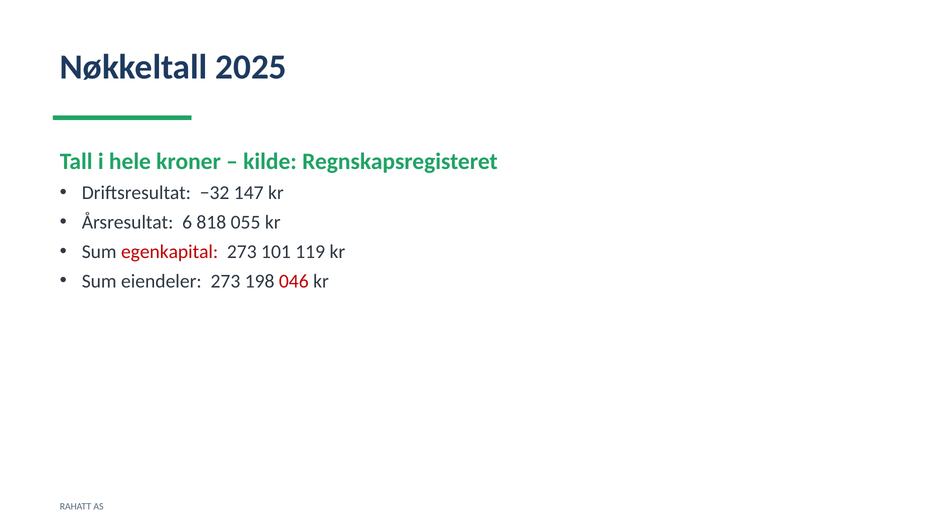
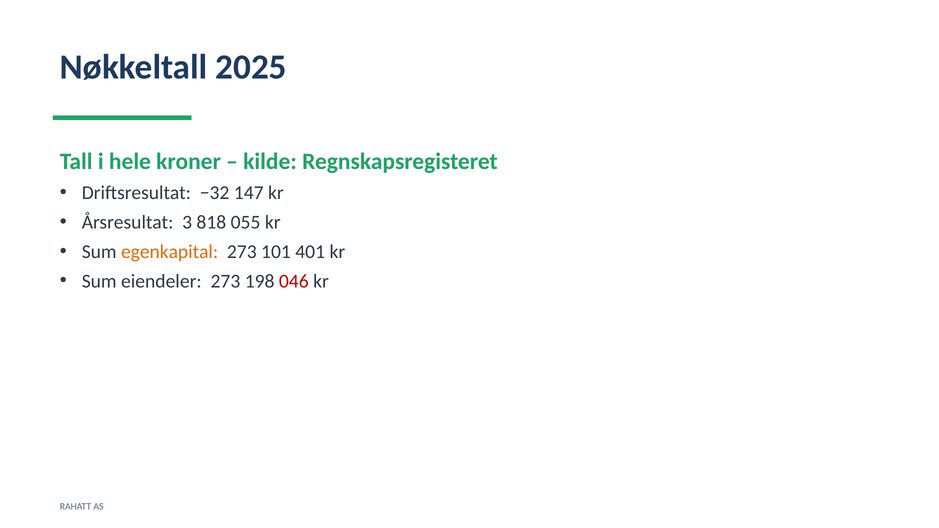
6: 6 -> 3
egenkapital colour: red -> orange
119: 119 -> 401
